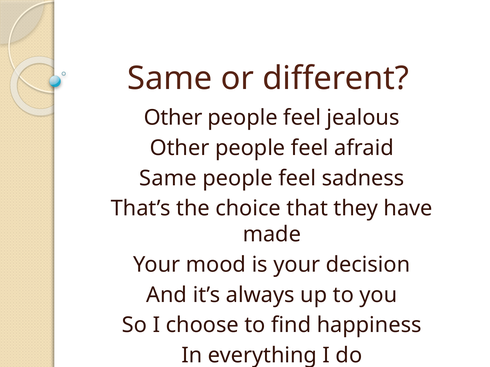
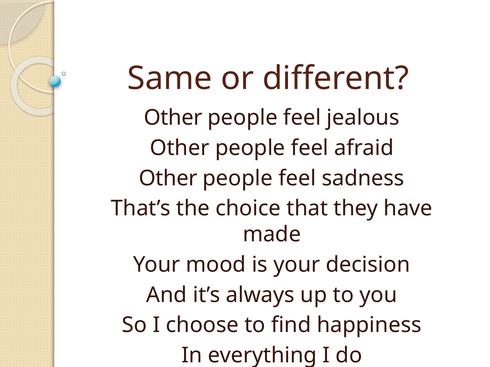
Same at (168, 178): Same -> Other
